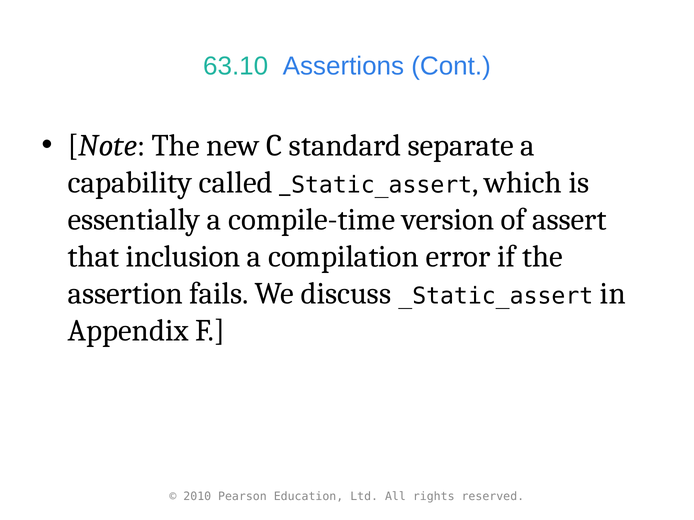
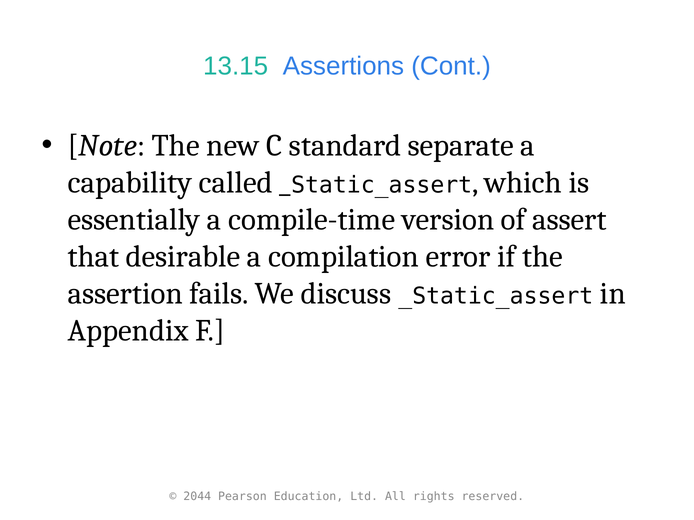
63.10: 63.10 -> 13.15
inclusion: inclusion -> desirable
2010: 2010 -> 2044
